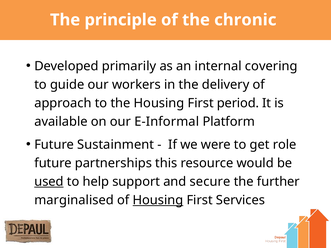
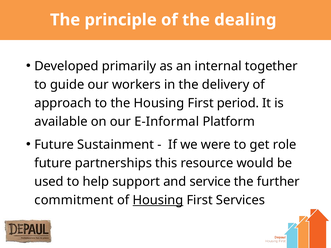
chronic: chronic -> dealing
covering: covering -> together
used underline: present -> none
secure: secure -> service
marginalised: marginalised -> commitment
